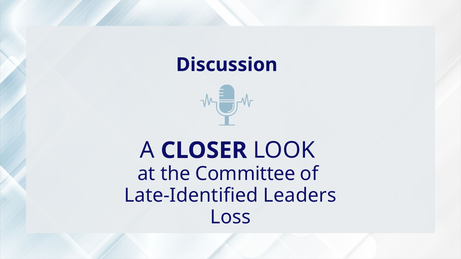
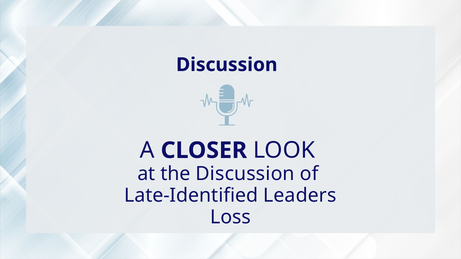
the Committee: Committee -> Discussion
